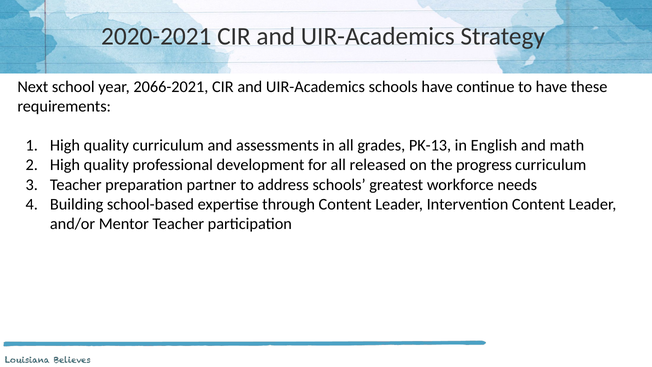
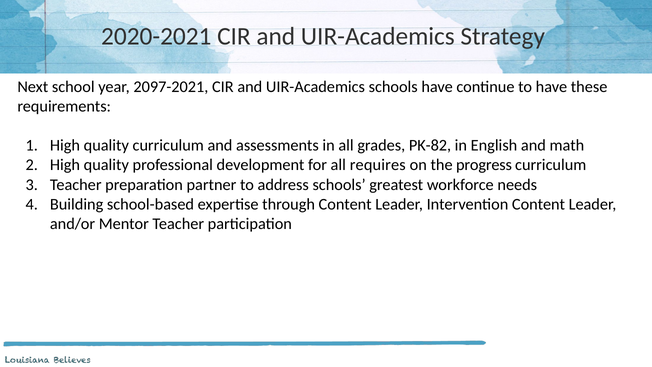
2066-2021: 2066-2021 -> 2097-2021
PK-13: PK-13 -> PK-82
released: released -> requires
